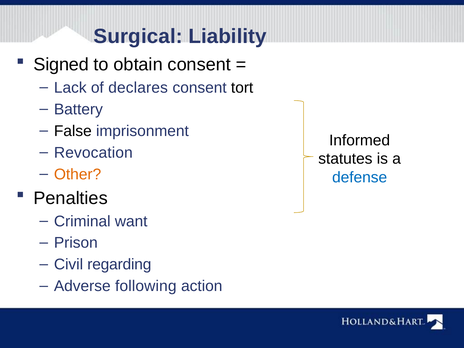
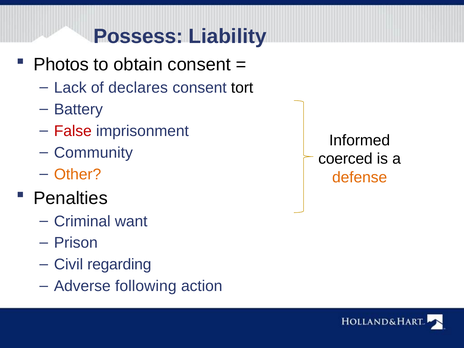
Surgical: Surgical -> Possess
Signed: Signed -> Photos
False colour: black -> red
Revocation: Revocation -> Community
statutes: statutes -> coerced
defense colour: blue -> orange
